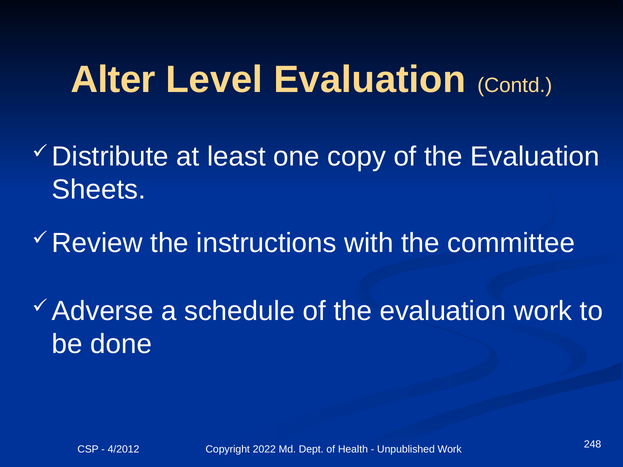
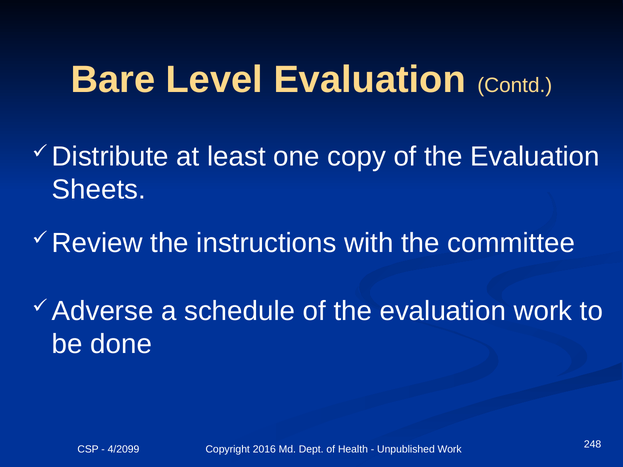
Alter: Alter -> Bare
4/2012: 4/2012 -> 4/2099
2022: 2022 -> 2016
